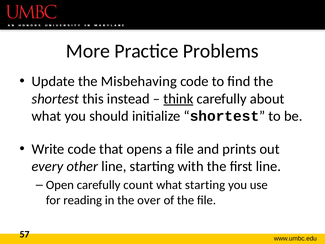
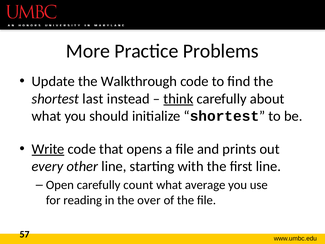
Misbehaving: Misbehaving -> Walkthrough
this: this -> last
Write underline: none -> present
what starting: starting -> average
